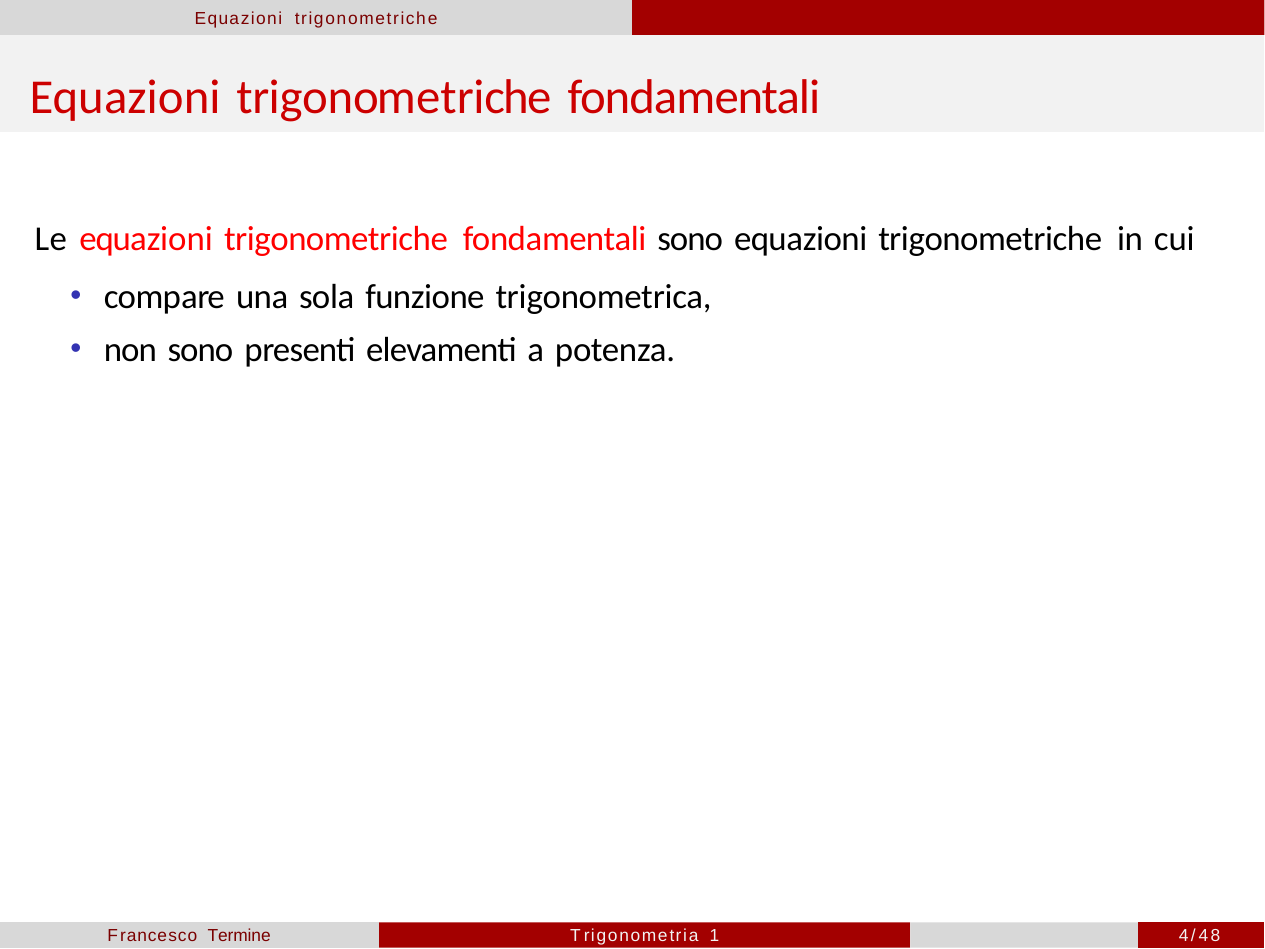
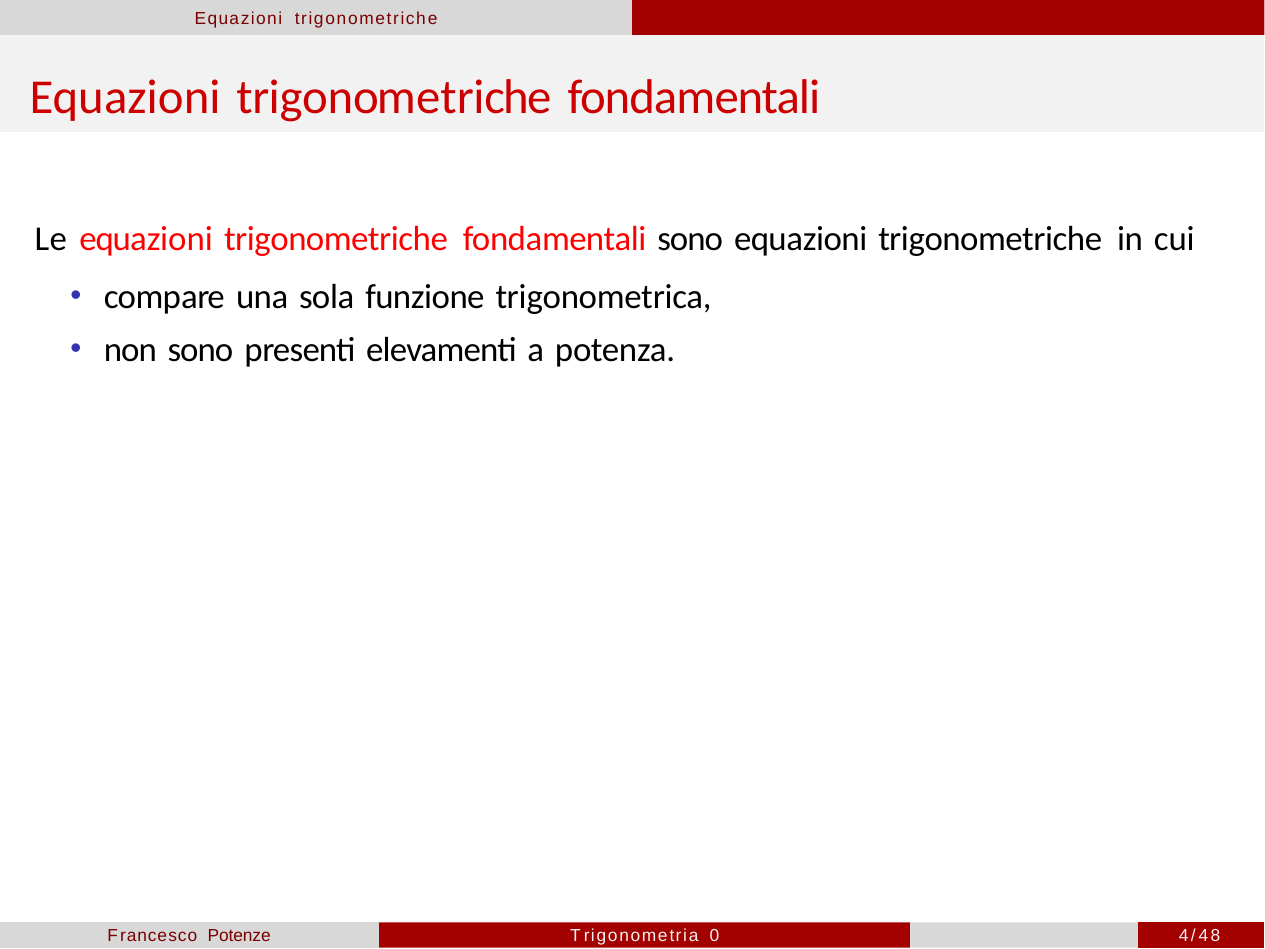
Termine: Termine -> Potenze
1: 1 -> 0
